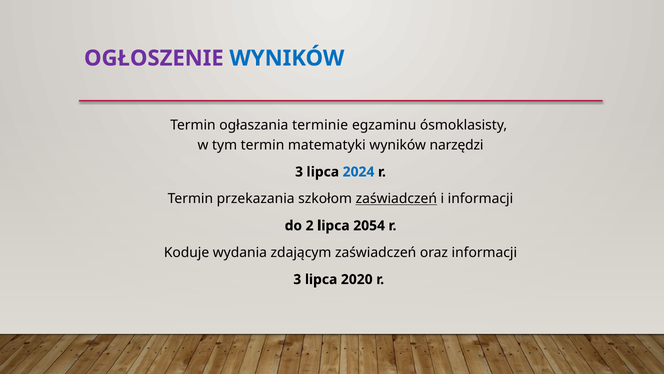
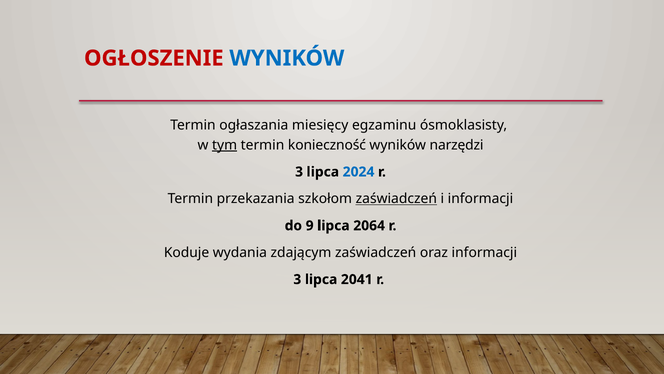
OGŁOSZENIE colour: purple -> red
terminie: terminie -> miesięcy
tym underline: none -> present
matematyki: matematyki -> konieczność
2: 2 -> 9
2054: 2054 -> 2064
2020: 2020 -> 2041
